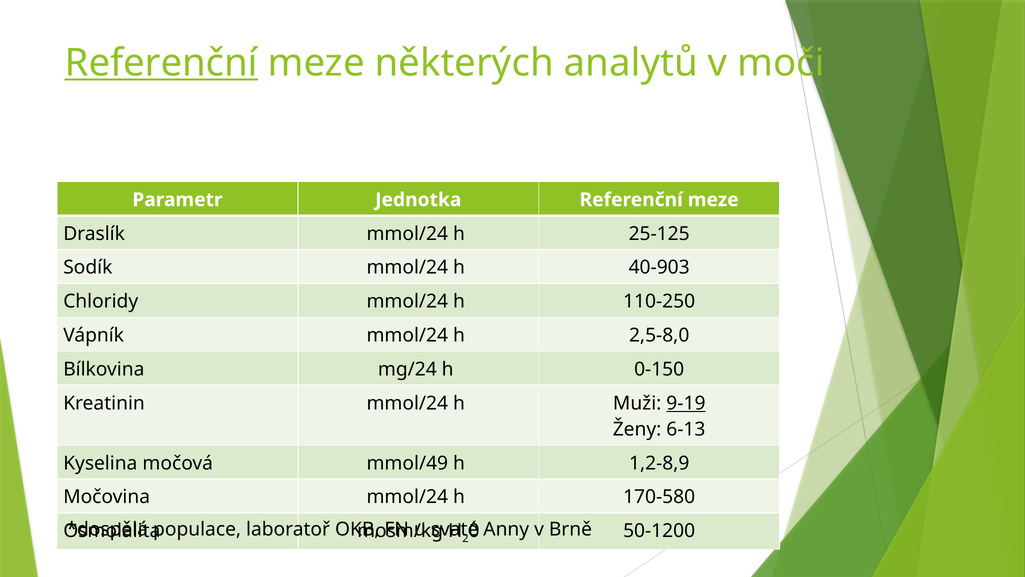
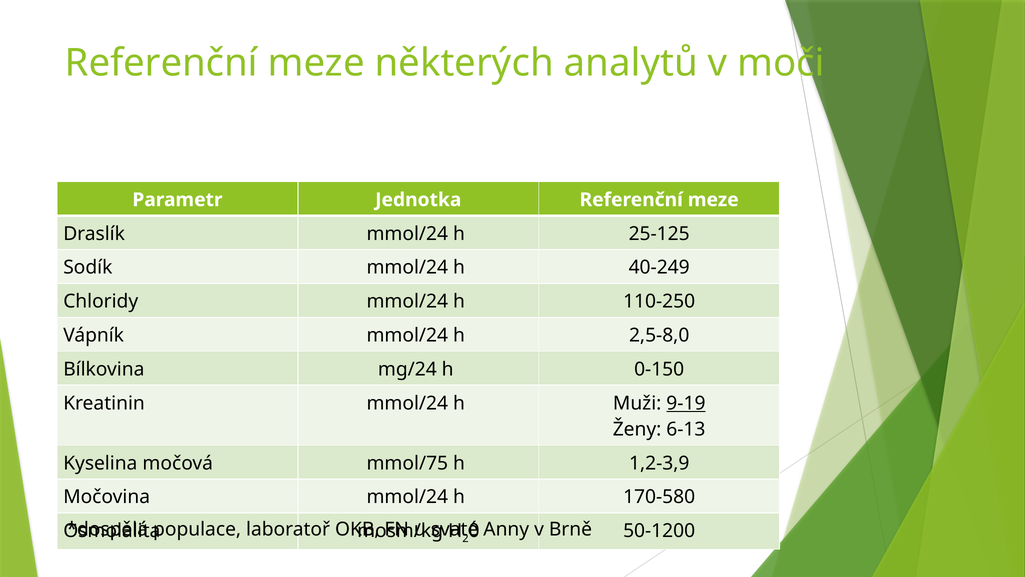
Referenční at (161, 63) underline: present -> none
40-903: 40-903 -> 40-249
mmol/49: mmol/49 -> mmol/75
1,2-8,9: 1,2-8,9 -> 1,2-3,9
